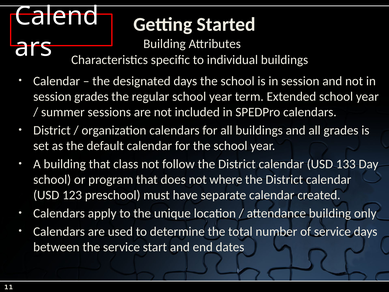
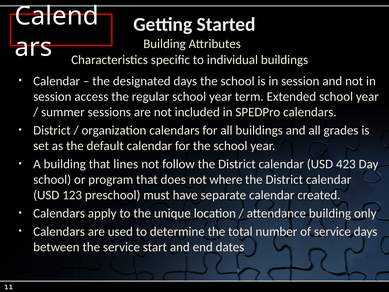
session grades: grades -> access
class: class -> lines
133: 133 -> 423
